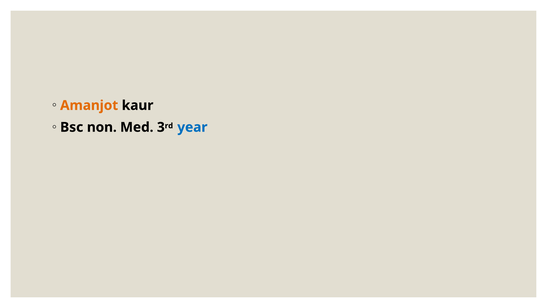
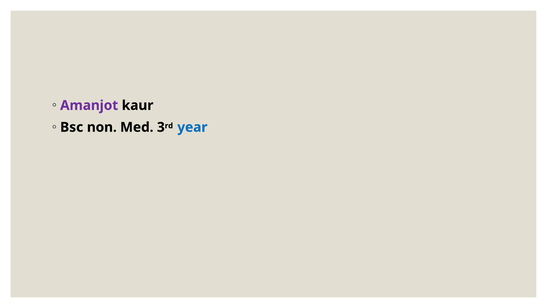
Amanjot colour: orange -> purple
